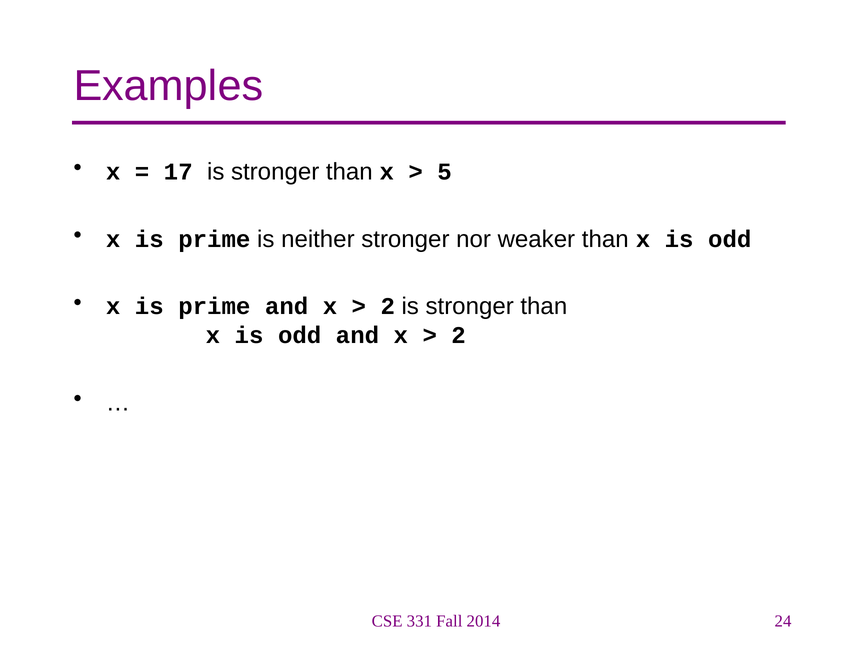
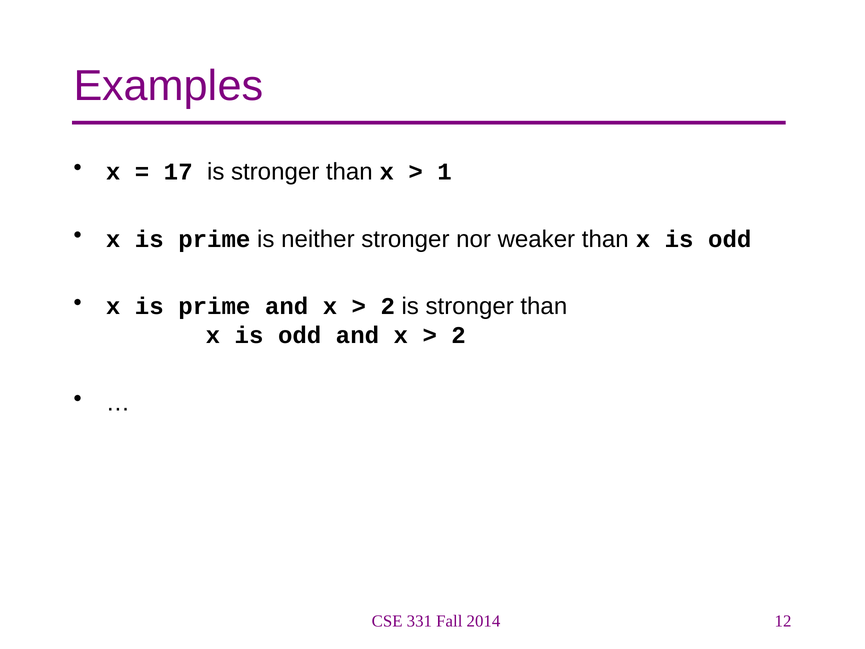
5: 5 -> 1
24: 24 -> 12
